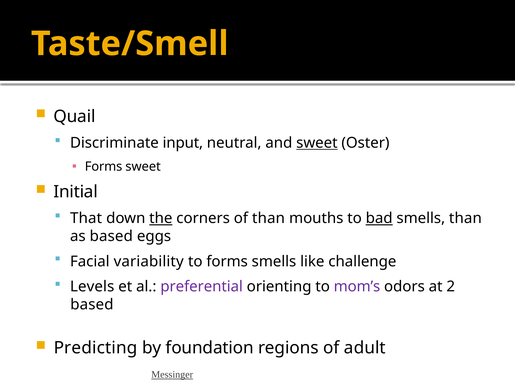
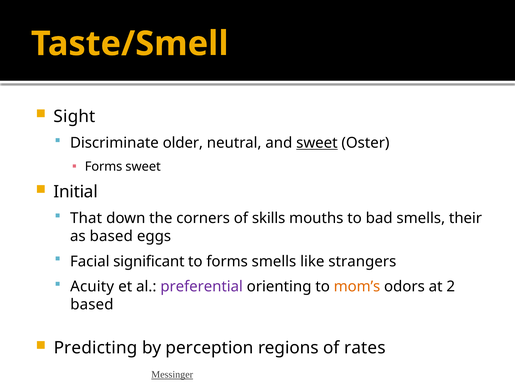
Quail: Quail -> Sight
input: input -> older
the underline: present -> none
of than: than -> skills
bad underline: present -> none
smells than: than -> their
variability: variability -> significant
challenge: challenge -> strangers
Levels: Levels -> Acuity
mom’s colour: purple -> orange
foundation: foundation -> perception
adult: adult -> rates
